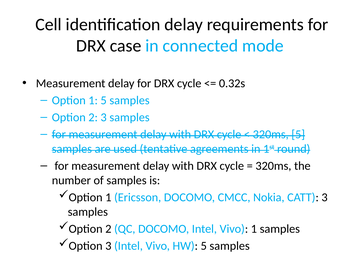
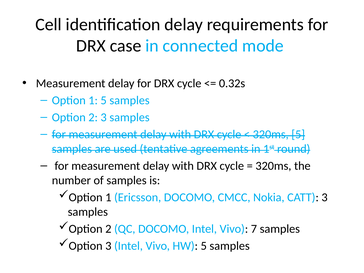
Vivo 1: 1 -> 7
